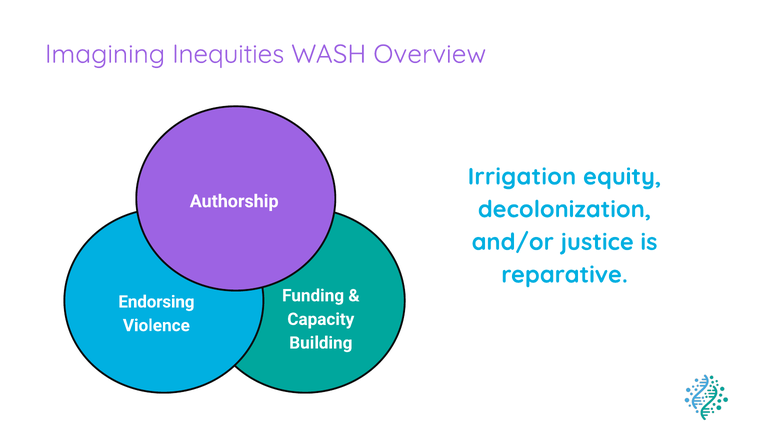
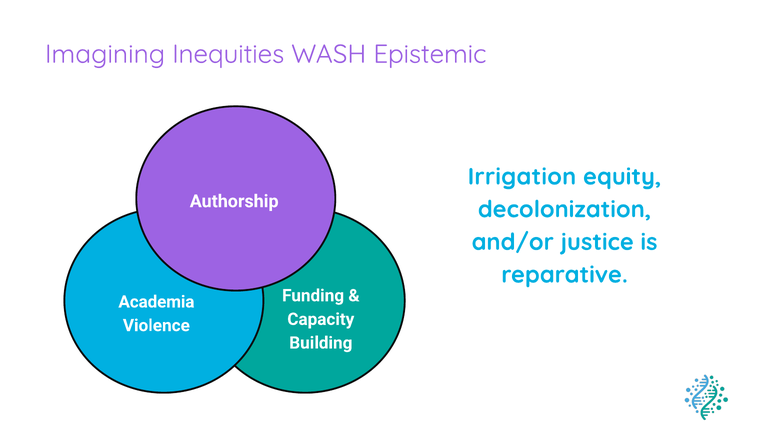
Overview: Overview -> Epistemic
Endorsing: Endorsing -> Academia
